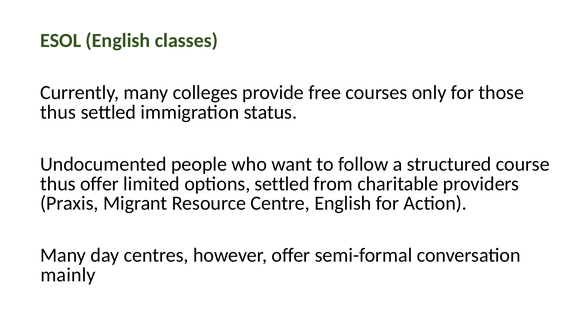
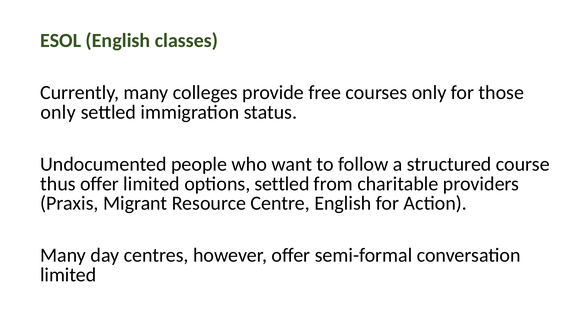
thus at (58, 112): thus -> only
mainly at (68, 274): mainly -> limited
